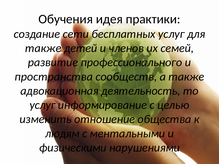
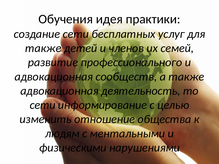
пространства at (54, 77): пространства -> адвокационная
услуг at (43, 105): услуг -> сети
